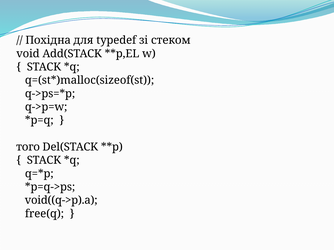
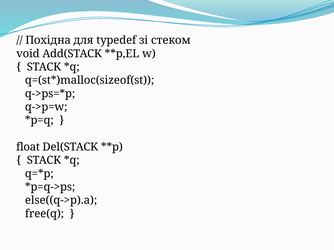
того: того -> float
void((q->p).a: void((q->p).a -> else((q->p).a
